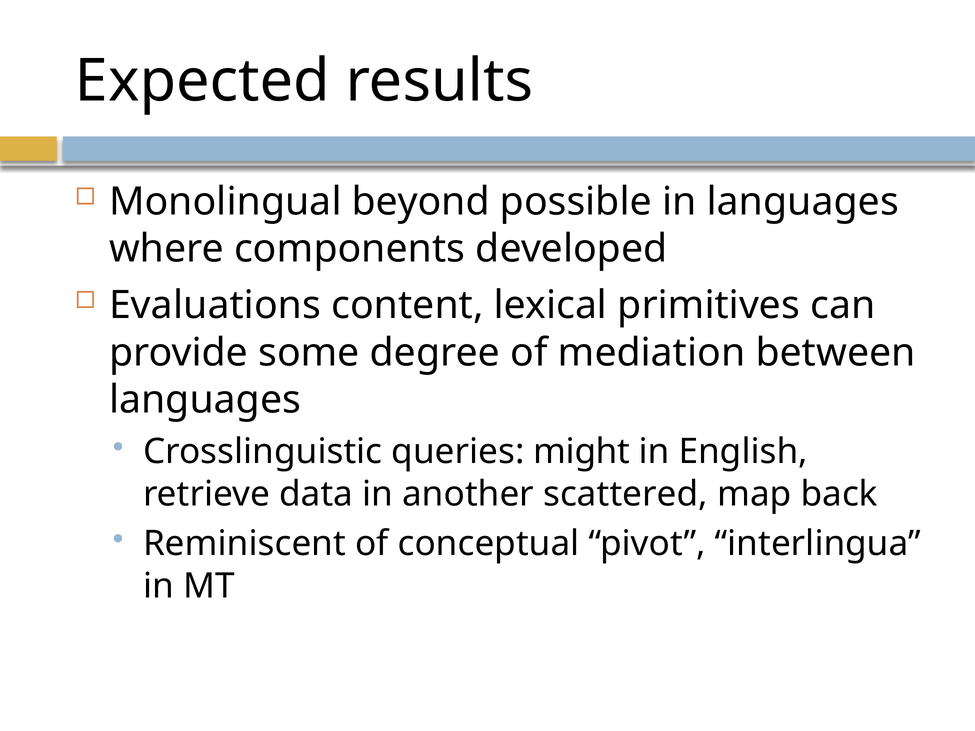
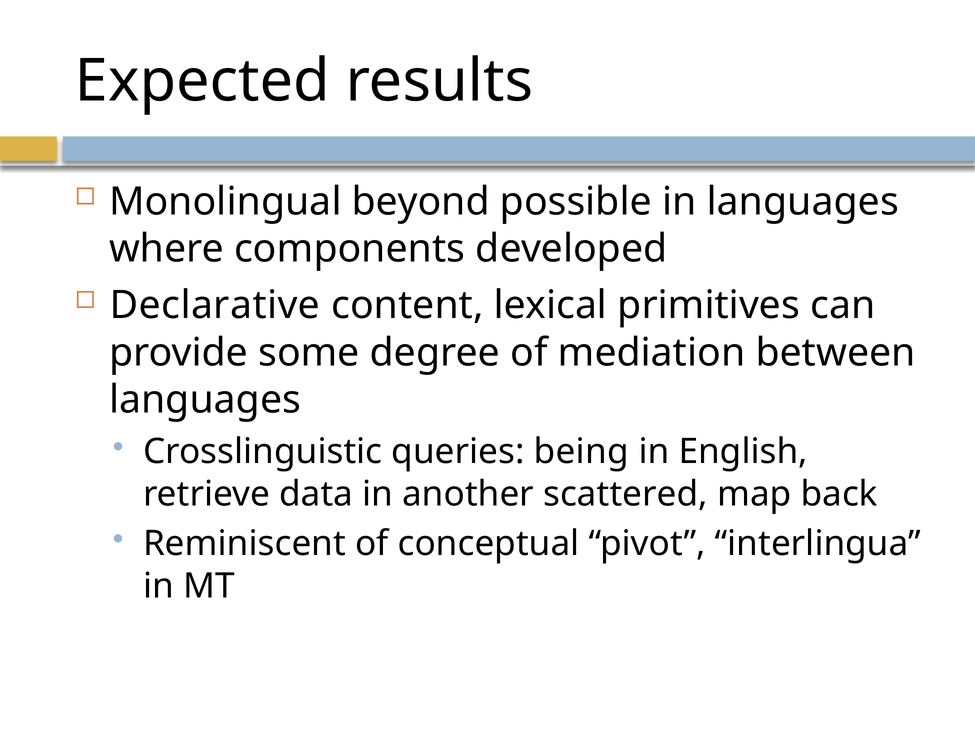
Evaluations: Evaluations -> Declarative
might: might -> being
